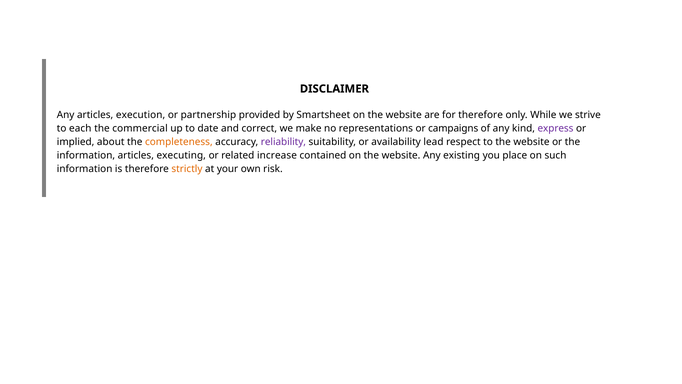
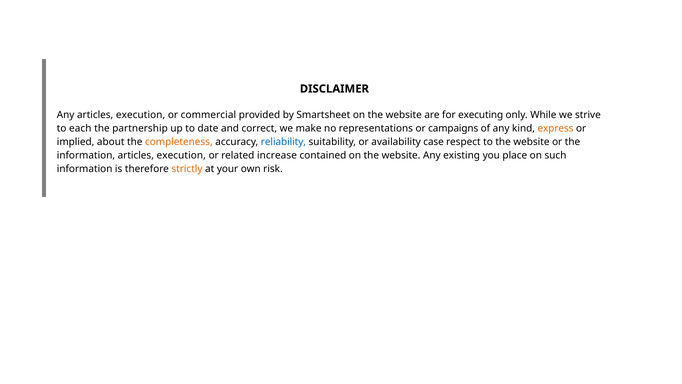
partnership: partnership -> commercial
for therefore: therefore -> executing
commercial: commercial -> partnership
express colour: purple -> orange
reliability colour: purple -> blue
lead: lead -> case
information articles executing: executing -> execution
